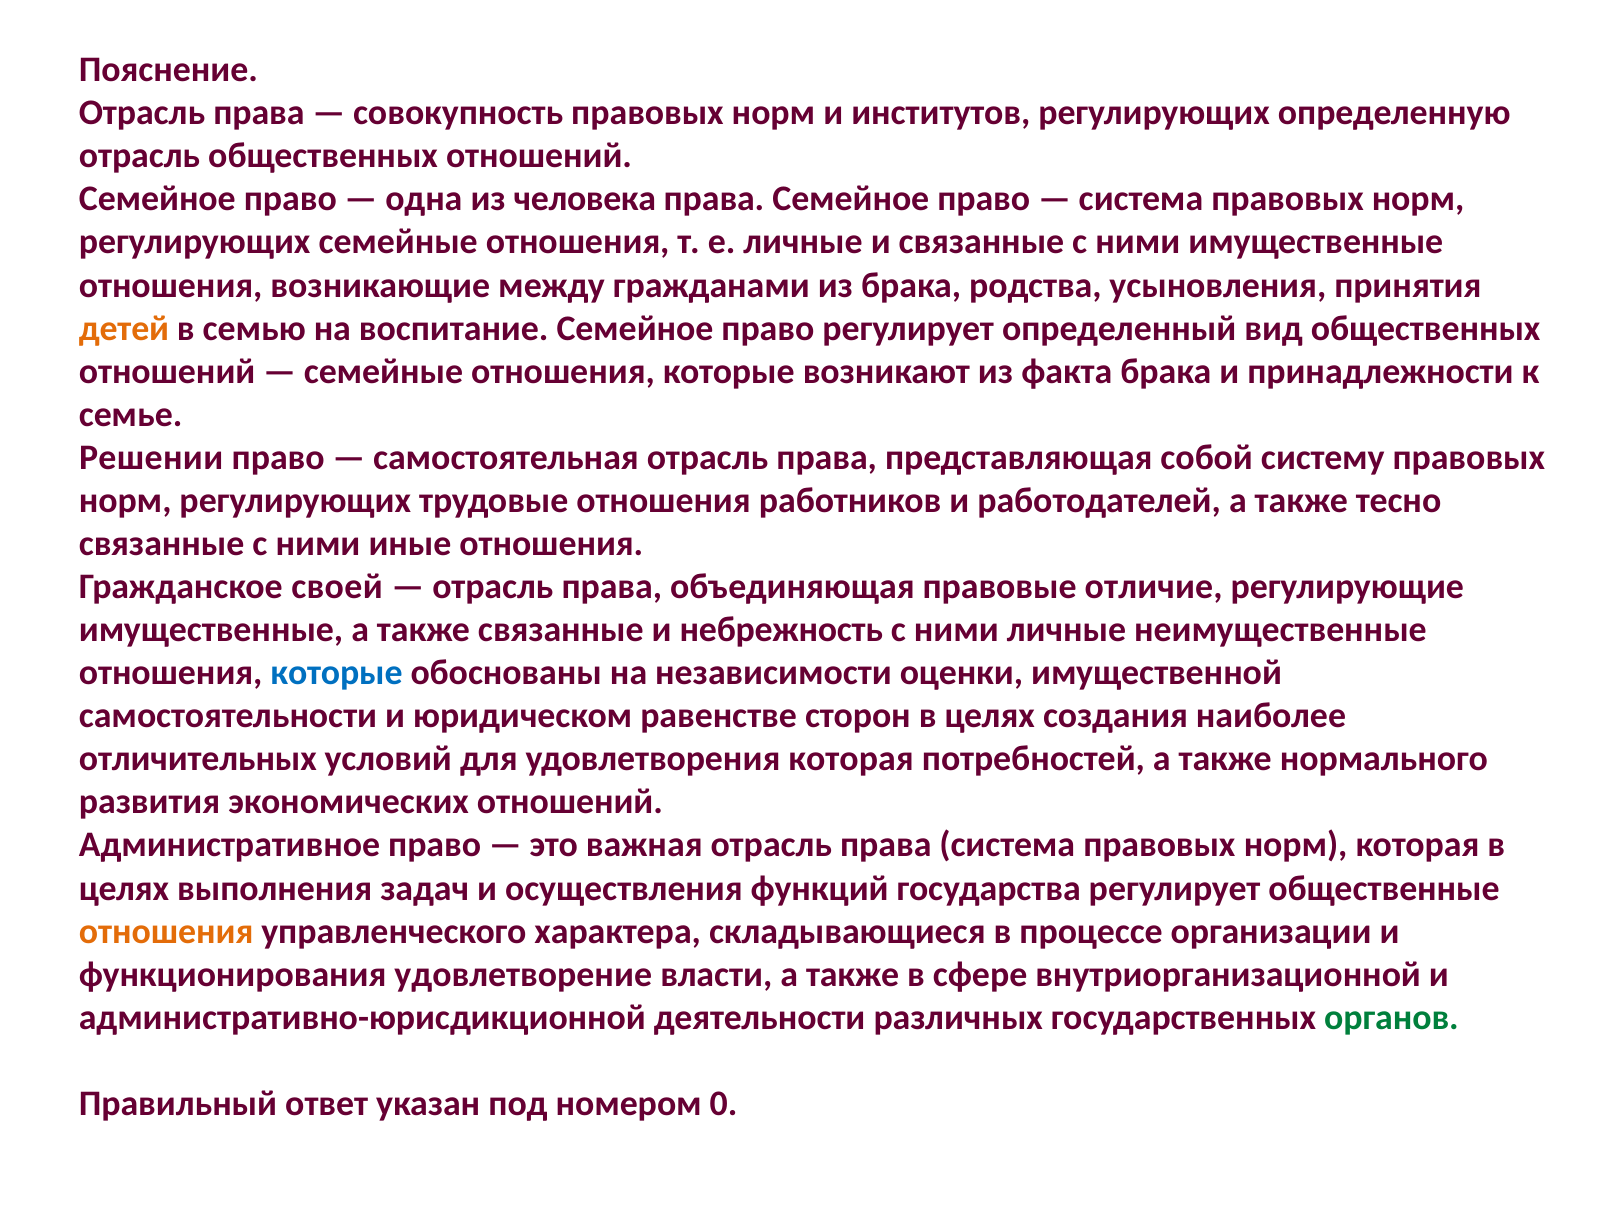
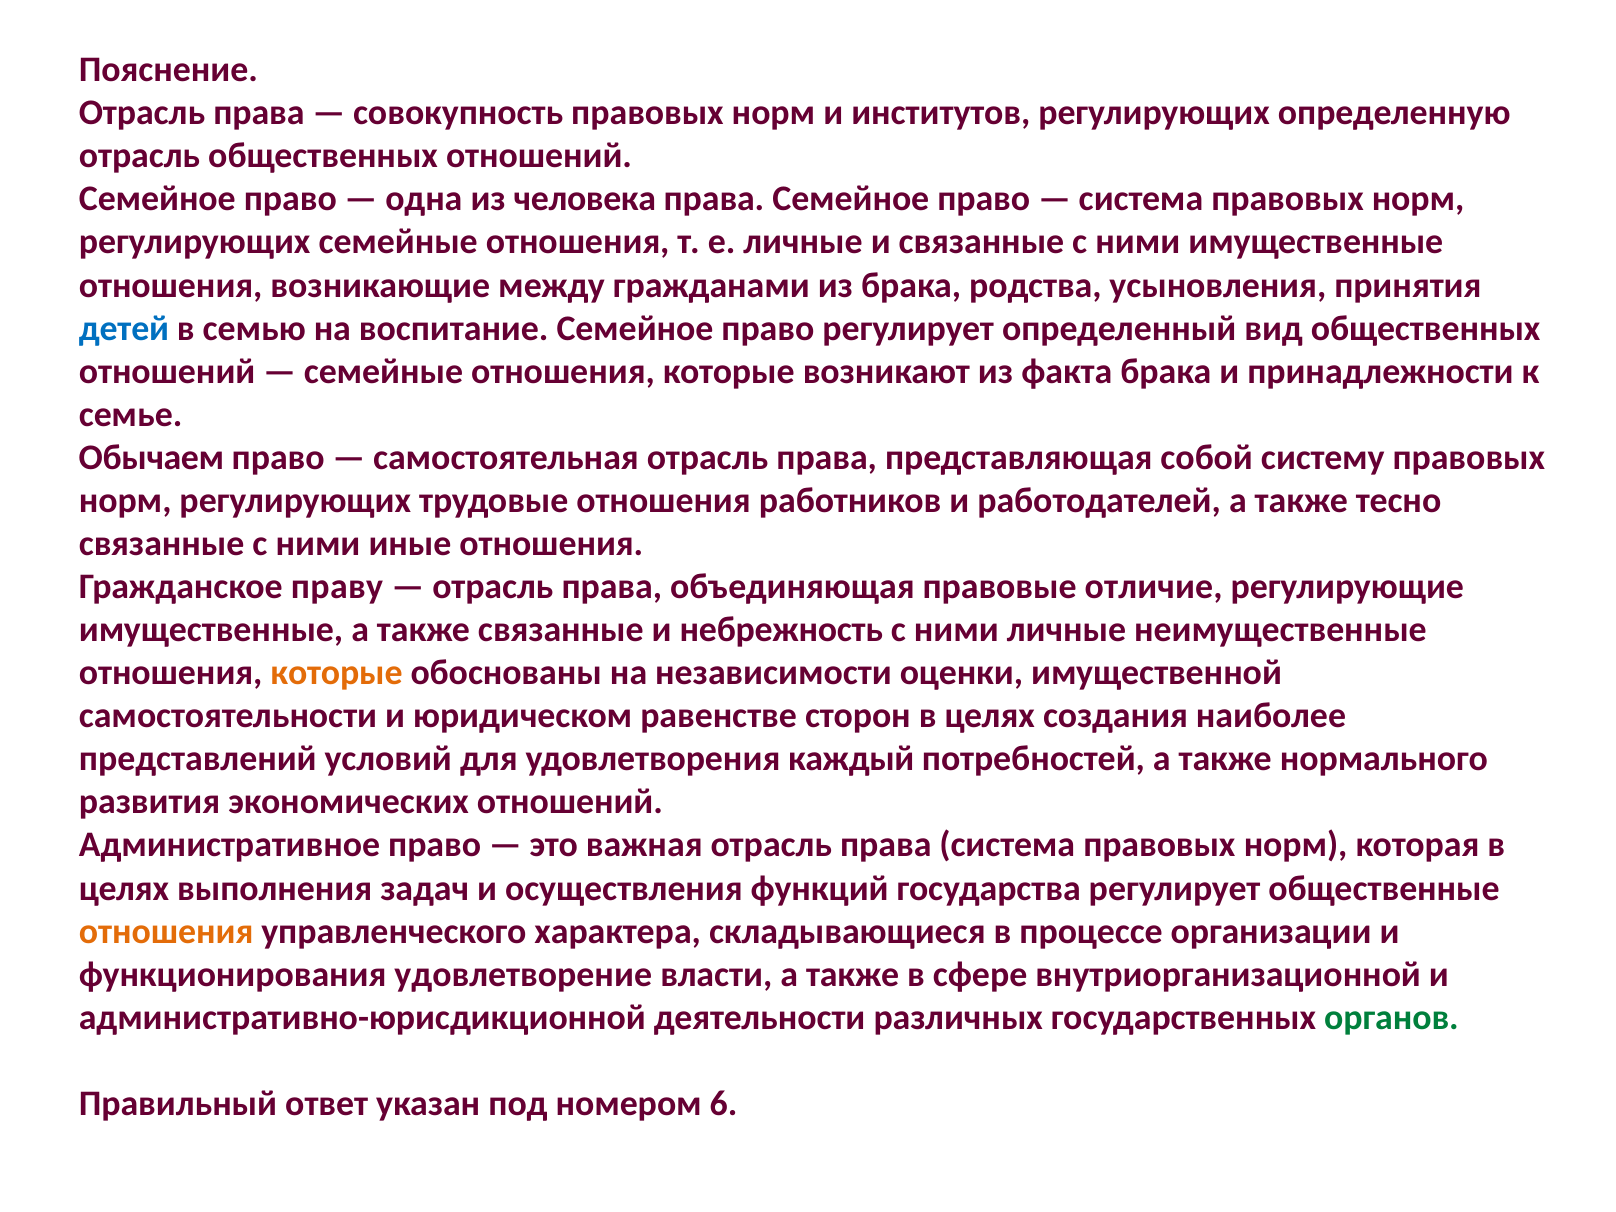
детей colour: orange -> blue
Решении: Решении -> Обычаем
своей: своей -> праву
которые at (337, 673) colour: blue -> orange
отличительных: отличительных -> представлений
удовлетворения которая: которая -> каждый
0: 0 -> 6
